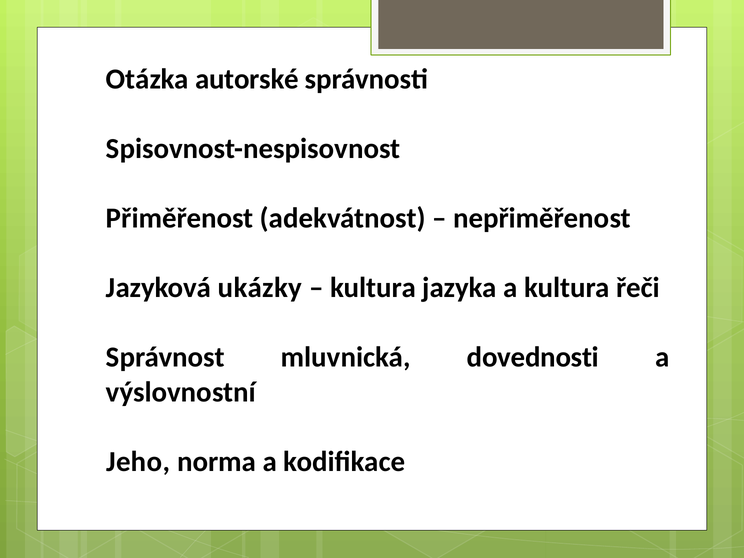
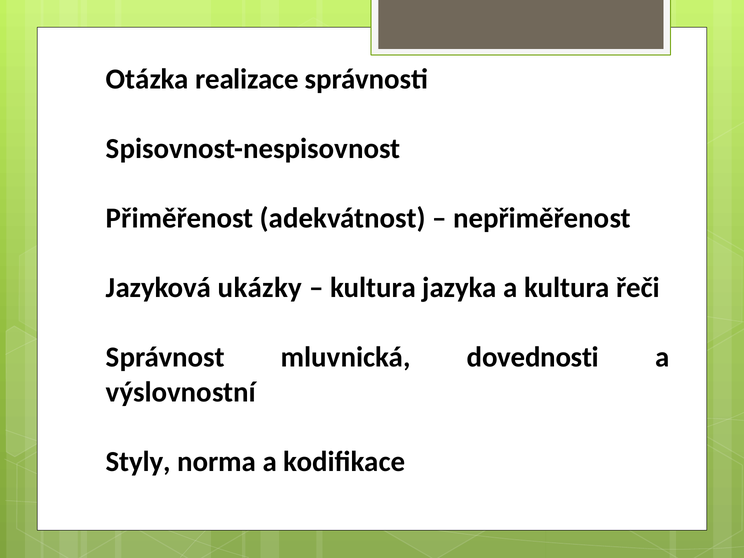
autorské: autorské -> realizace
Jeho: Jeho -> Styly
